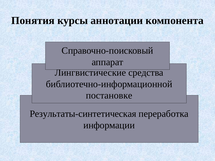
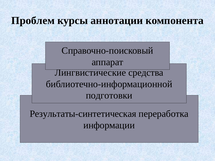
Понятия: Понятия -> Проблем
постановке: постановке -> подготовки
